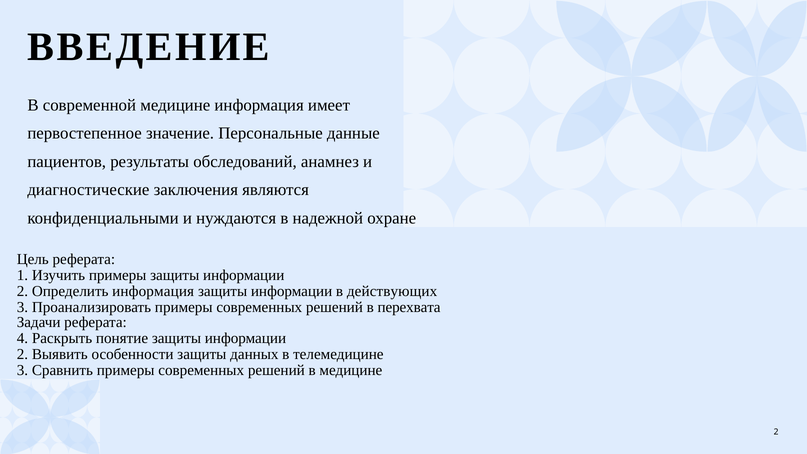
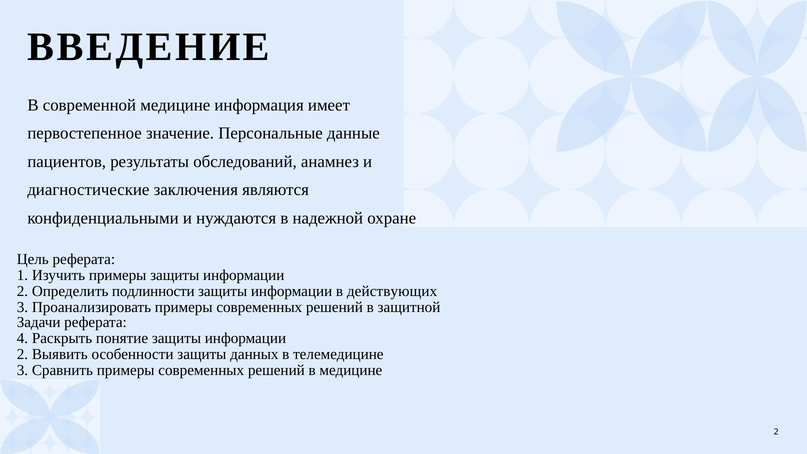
информация at (153, 291): информация -> подлинности
перехвата: перехвата -> защитной
